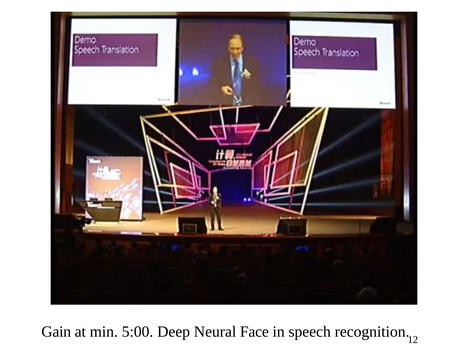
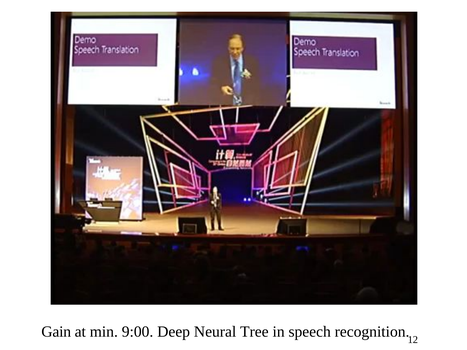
5:00: 5:00 -> 9:00
Face: Face -> Tree
